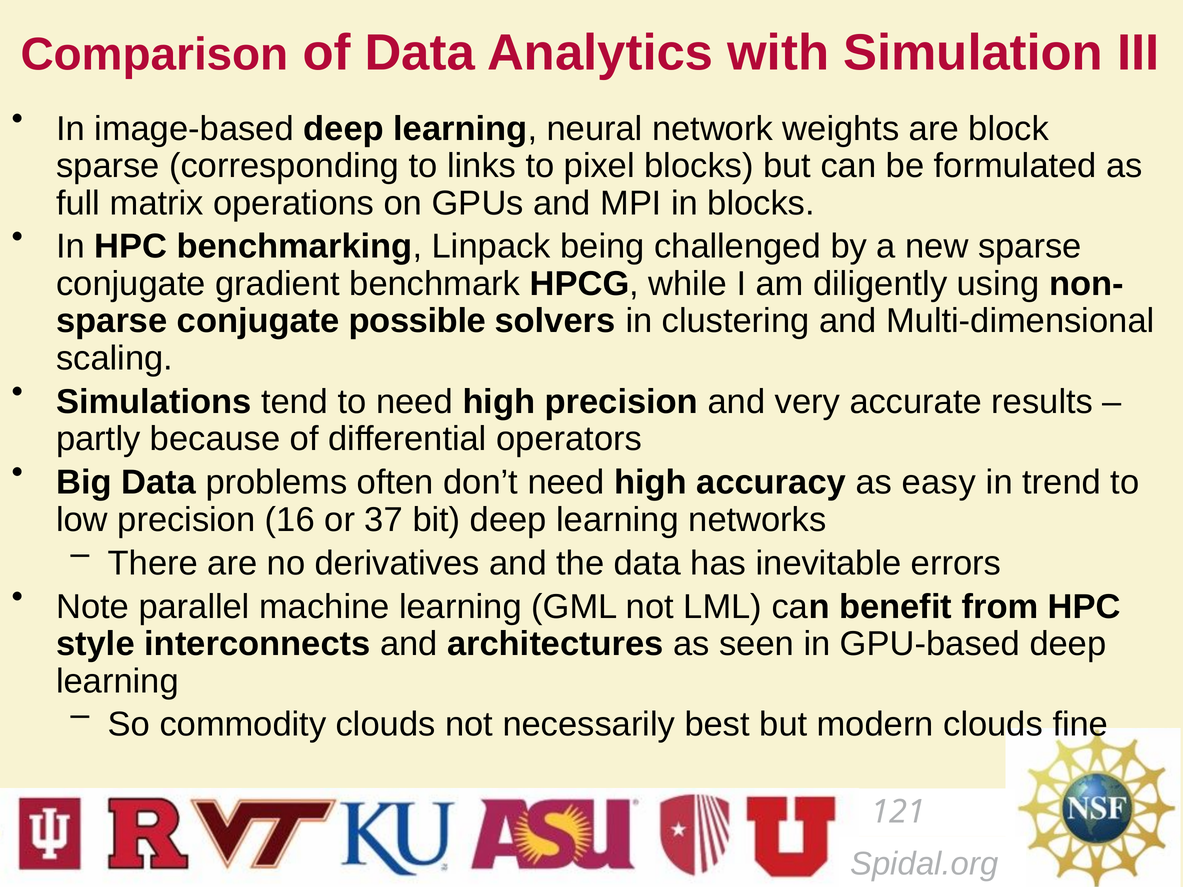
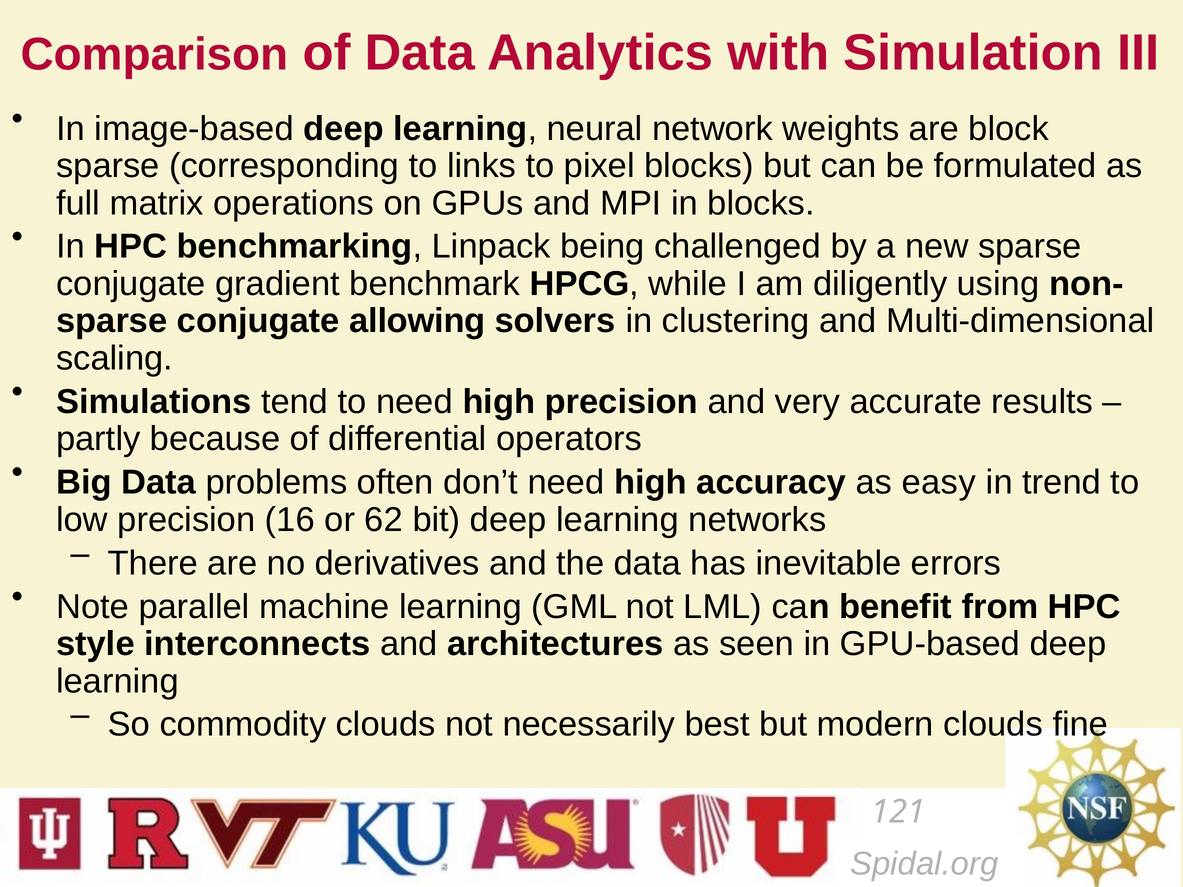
possible: possible -> allowing
37: 37 -> 62
